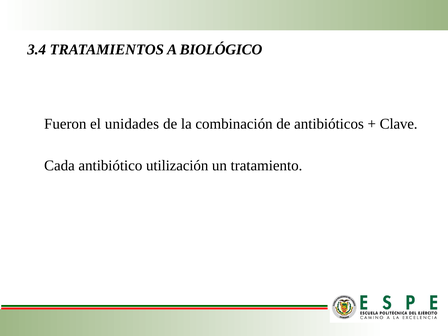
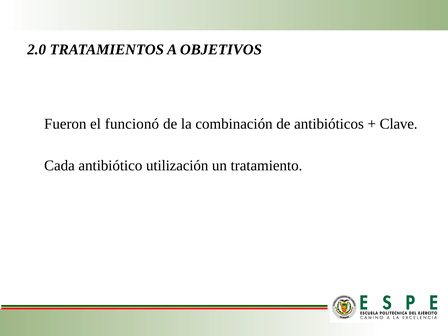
3.4: 3.4 -> 2.0
BIOLÓGICO: BIOLÓGICO -> OBJETIVOS
unidades: unidades -> funcionó
